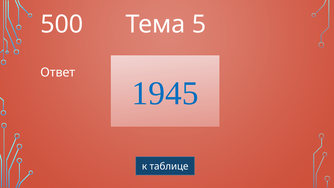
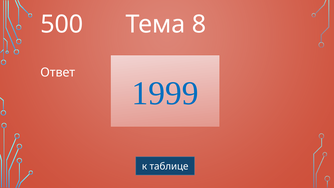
5: 5 -> 8
1945: 1945 -> 1999
